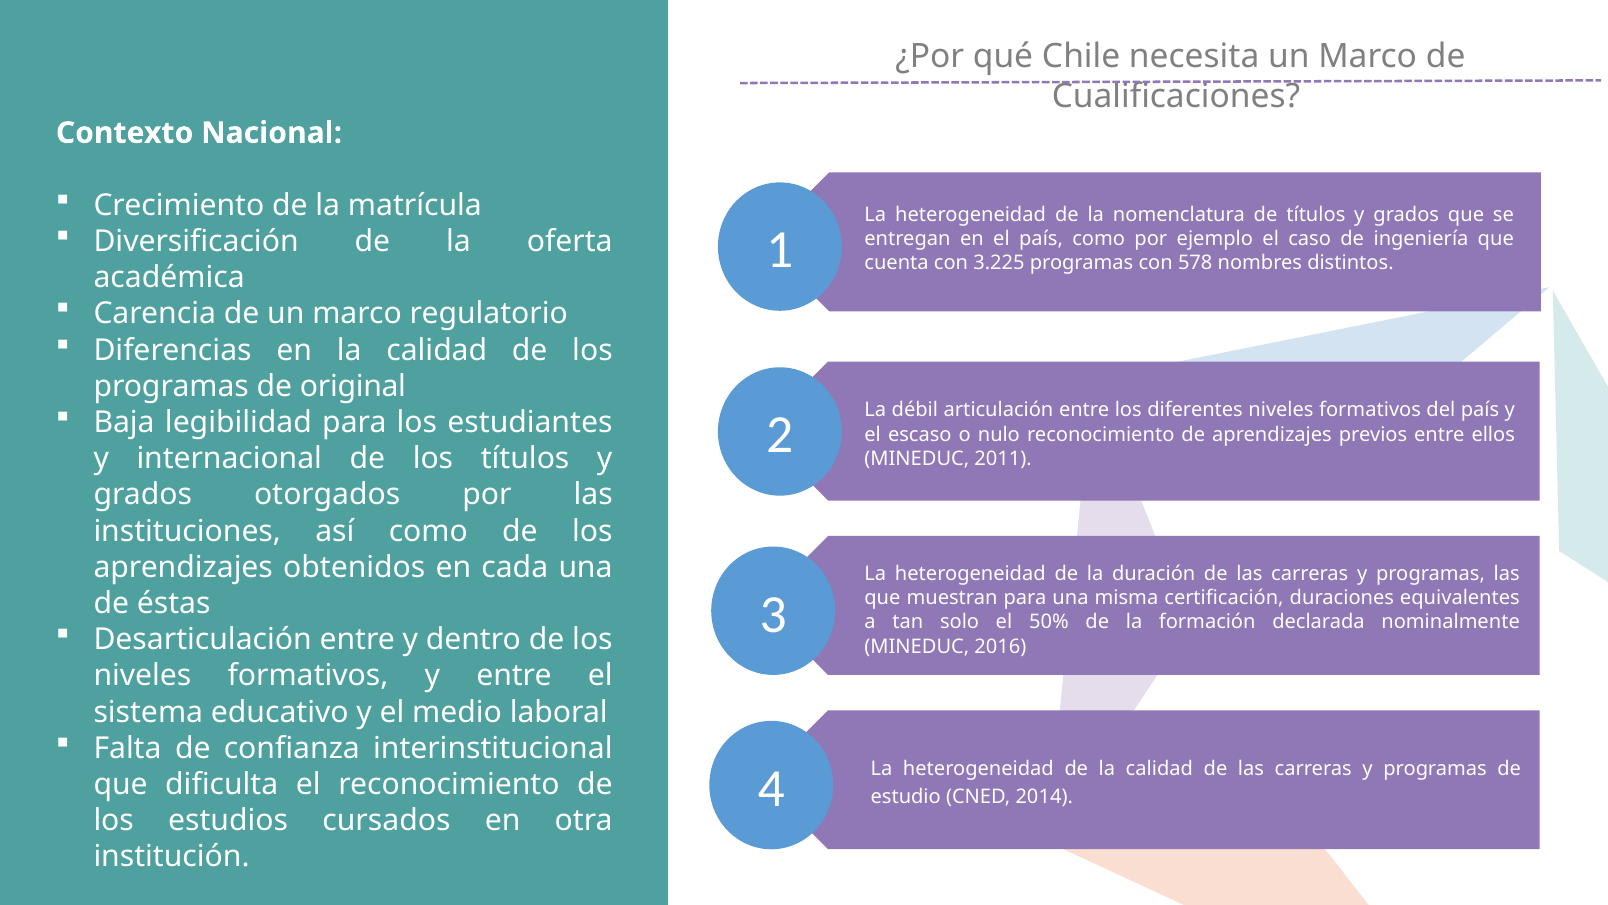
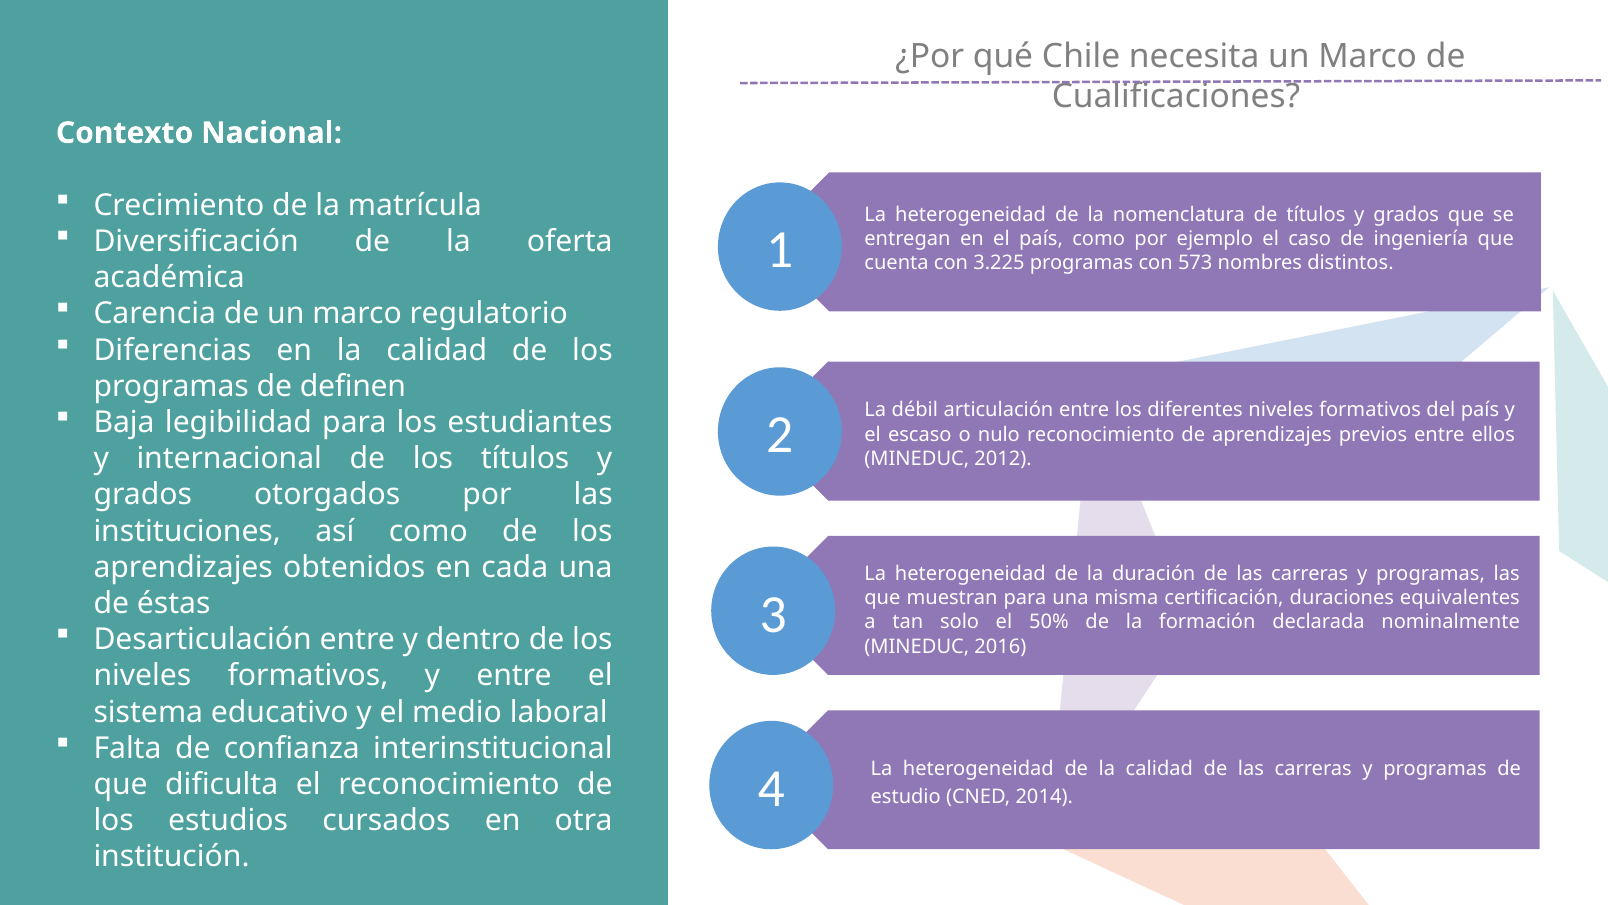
578: 578 -> 573
original: original -> definen
2011: 2011 -> 2012
